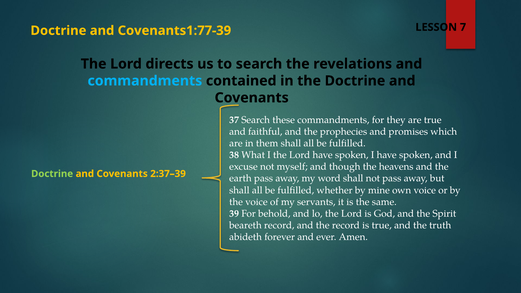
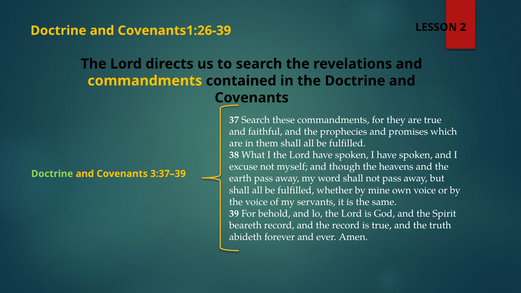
7: 7 -> 2
Covenants1:77-39: Covenants1:77-39 -> Covenants1:26-39
commandments at (145, 81) colour: light blue -> yellow
2:37–39: 2:37–39 -> 3:37–39
